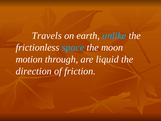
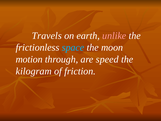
unlike colour: light blue -> pink
liquid: liquid -> speed
direction: direction -> kilogram
